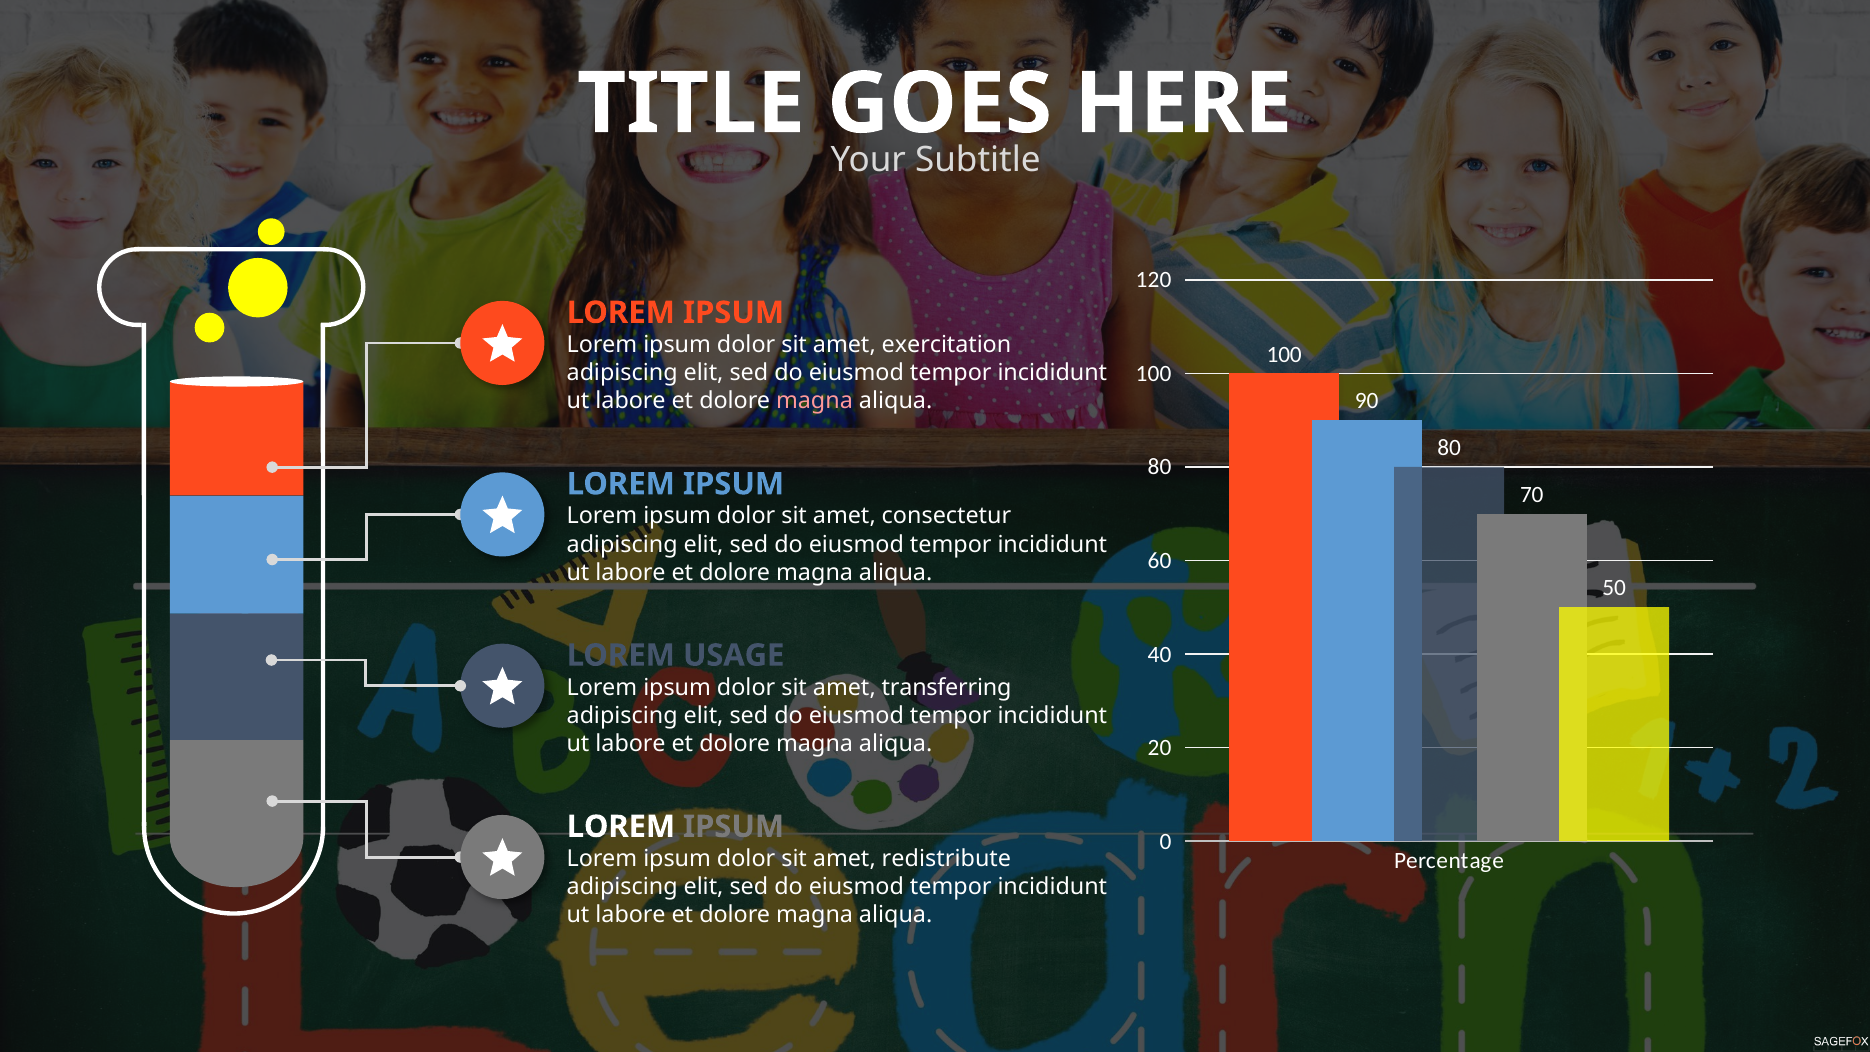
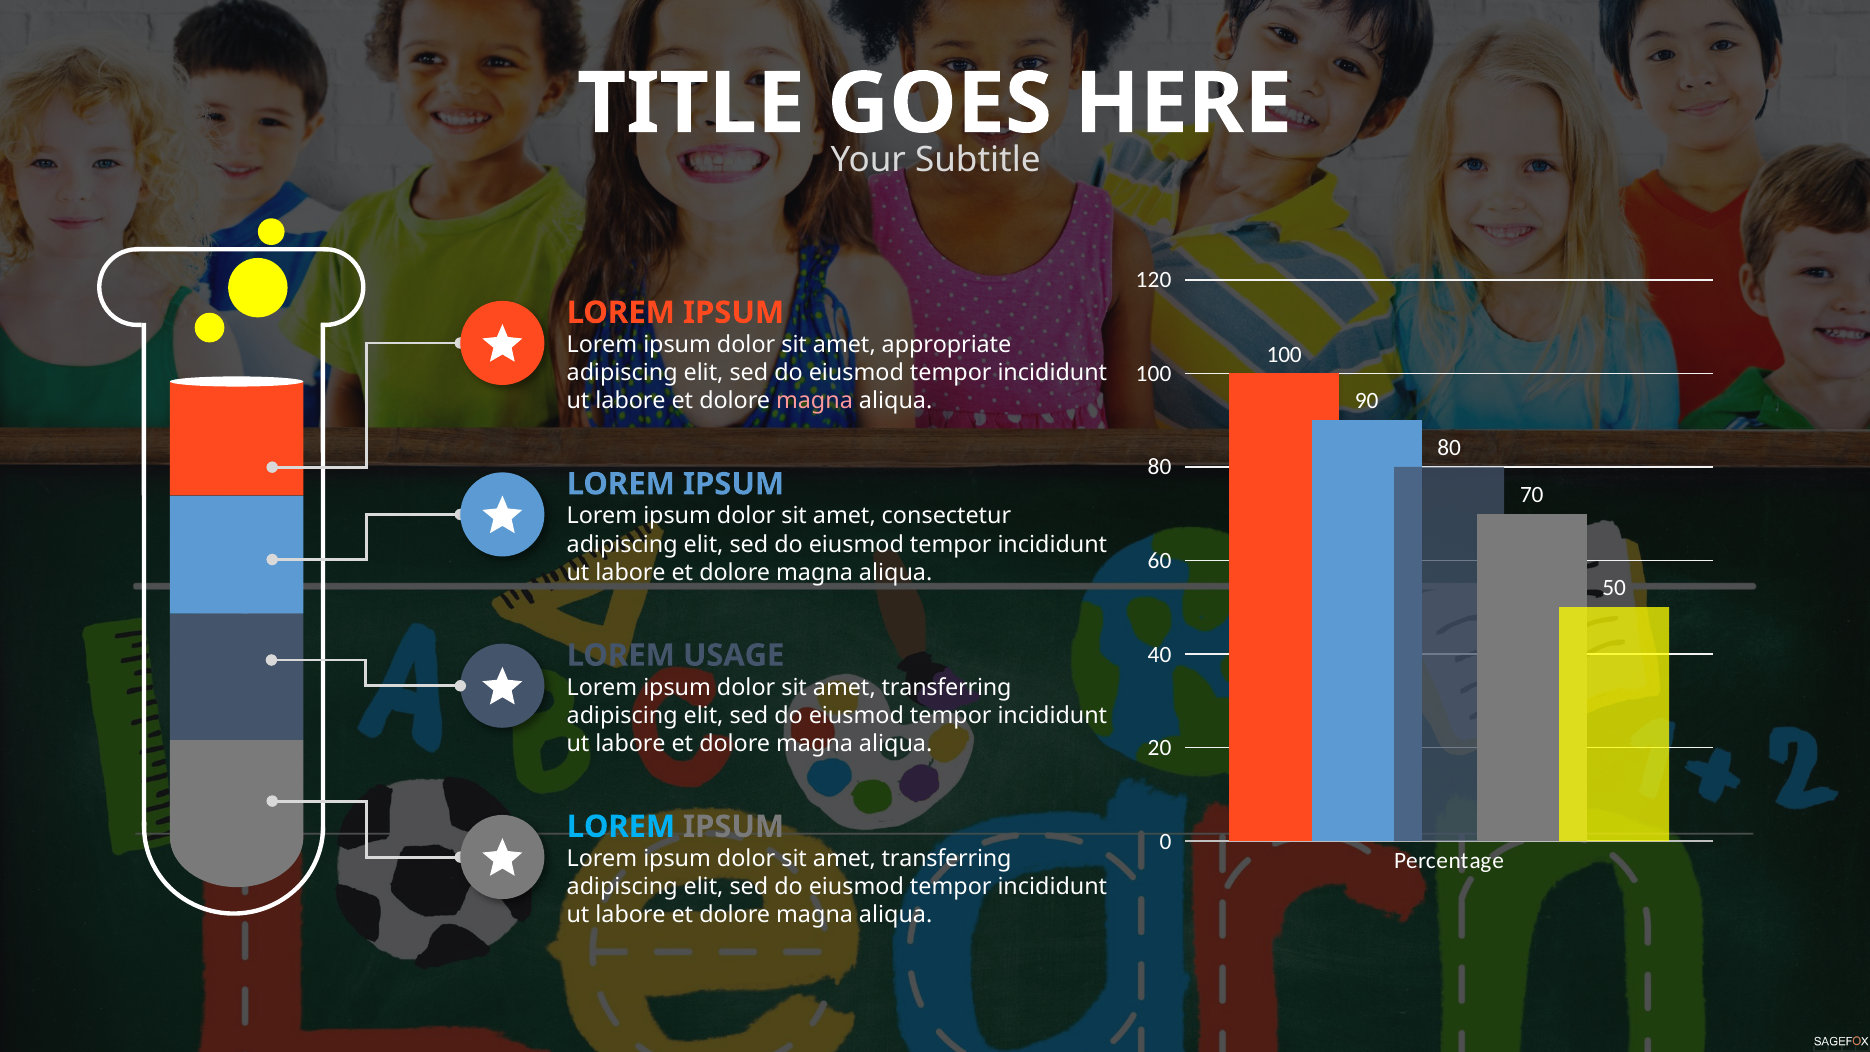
exercitation: exercitation -> appropriate
LOREM at (621, 827) colour: white -> light blue
redistribute at (946, 859): redistribute -> transferring
